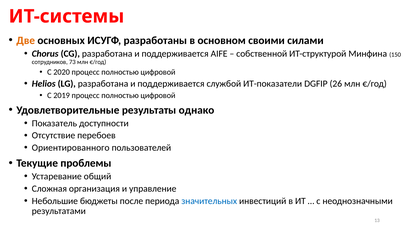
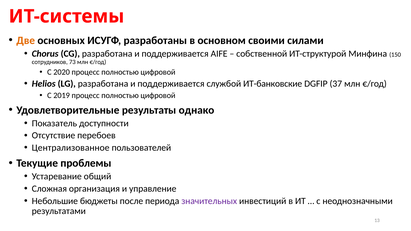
ИТ-показатели: ИТ-показатели -> ИТ-банковские
26: 26 -> 37
Ориентированного: Ориентированного -> Централизованное
значительных colour: blue -> purple
